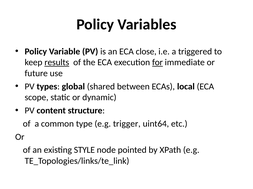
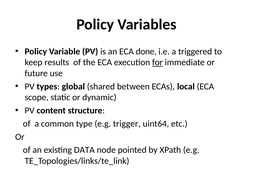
close: close -> done
results underline: present -> none
STYLE: STYLE -> DATA
